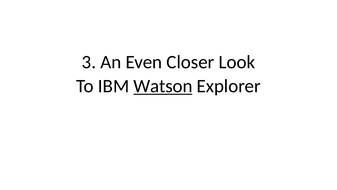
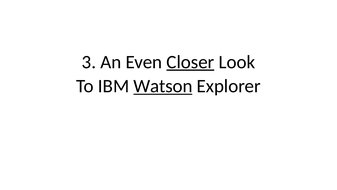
Closer underline: none -> present
